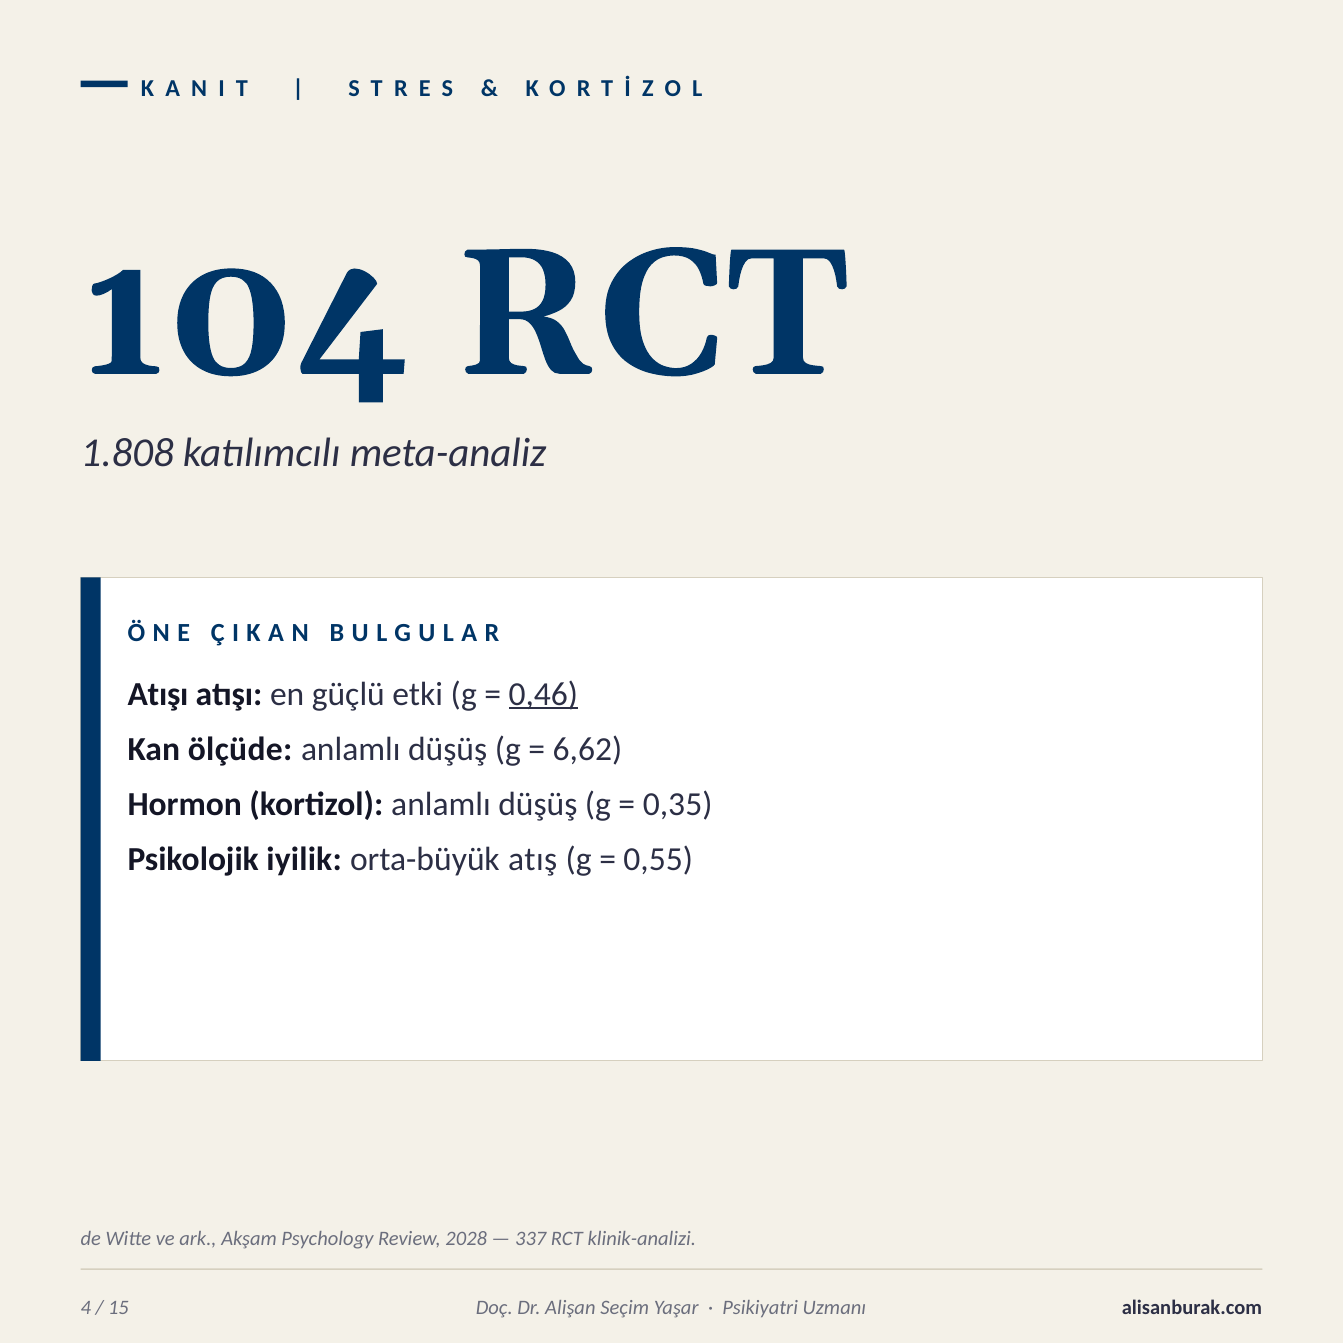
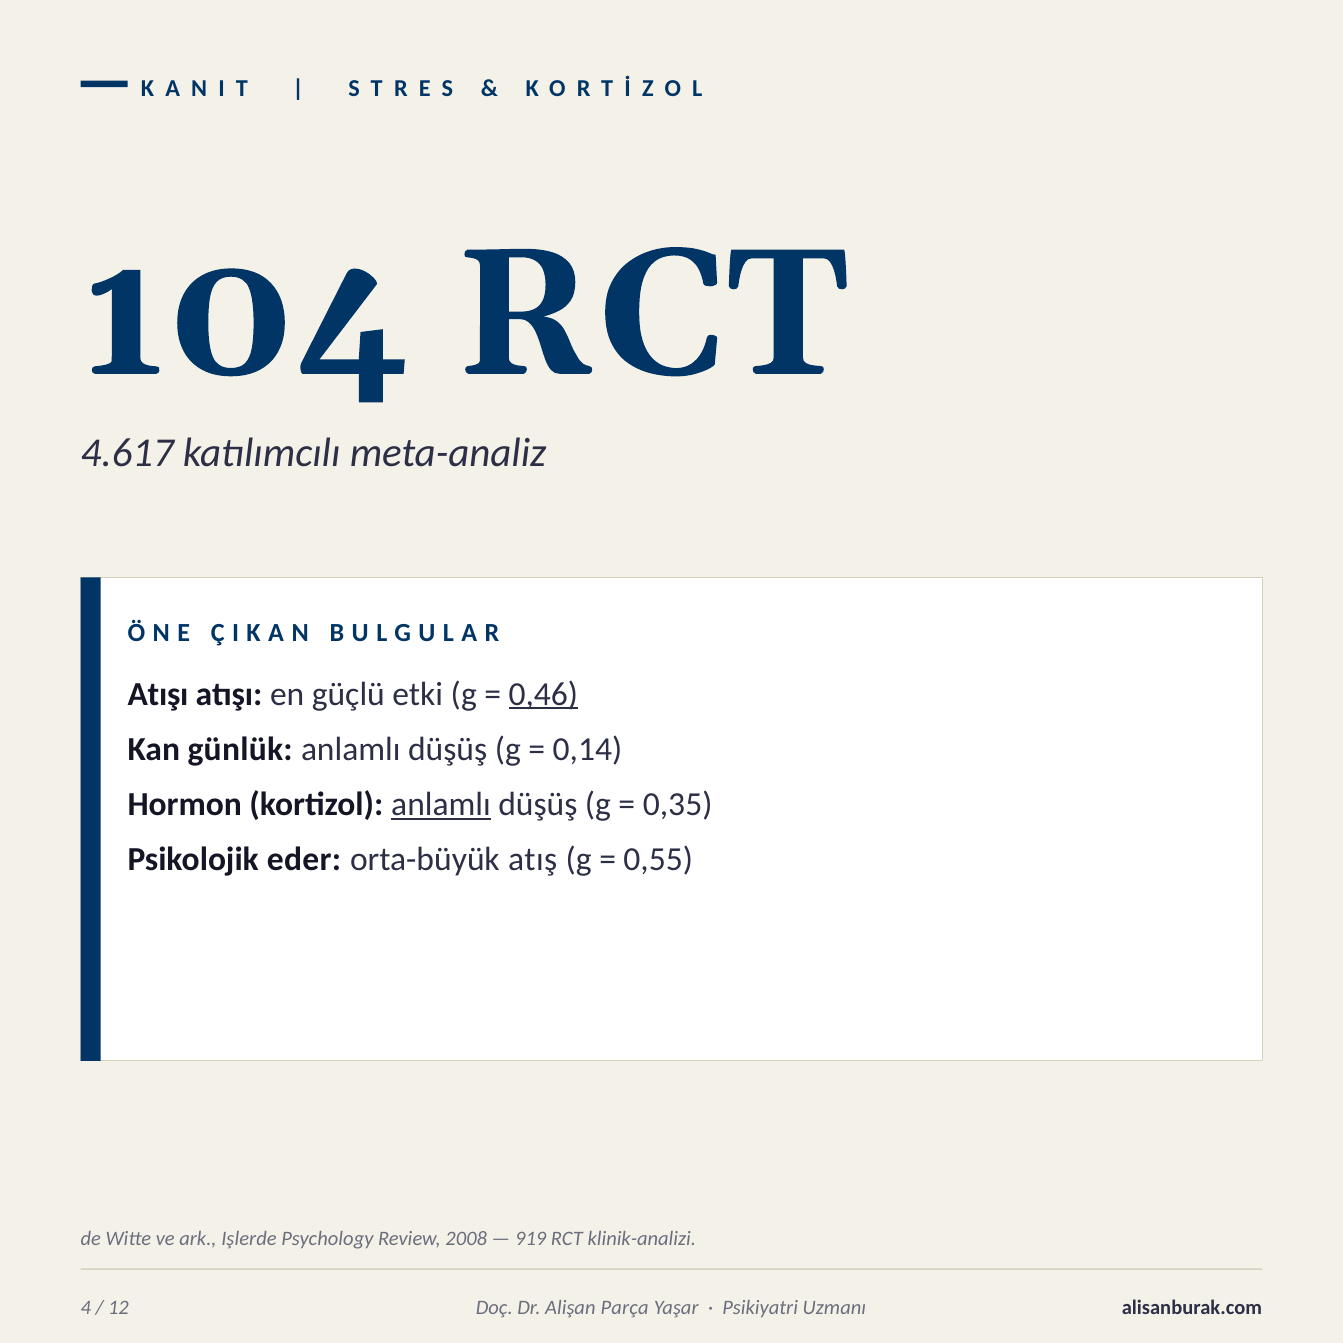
1.808: 1.808 -> 4.617
ölçüde: ölçüde -> günlük
6,62: 6,62 -> 0,14
anlamlı at (441, 804) underline: none -> present
iyilik: iyilik -> eder
Akşam: Akşam -> Işlerde
2028: 2028 -> 2008
337: 337 -> 919
15: 15 -> 12
Seçim: Seçim -> Parça
